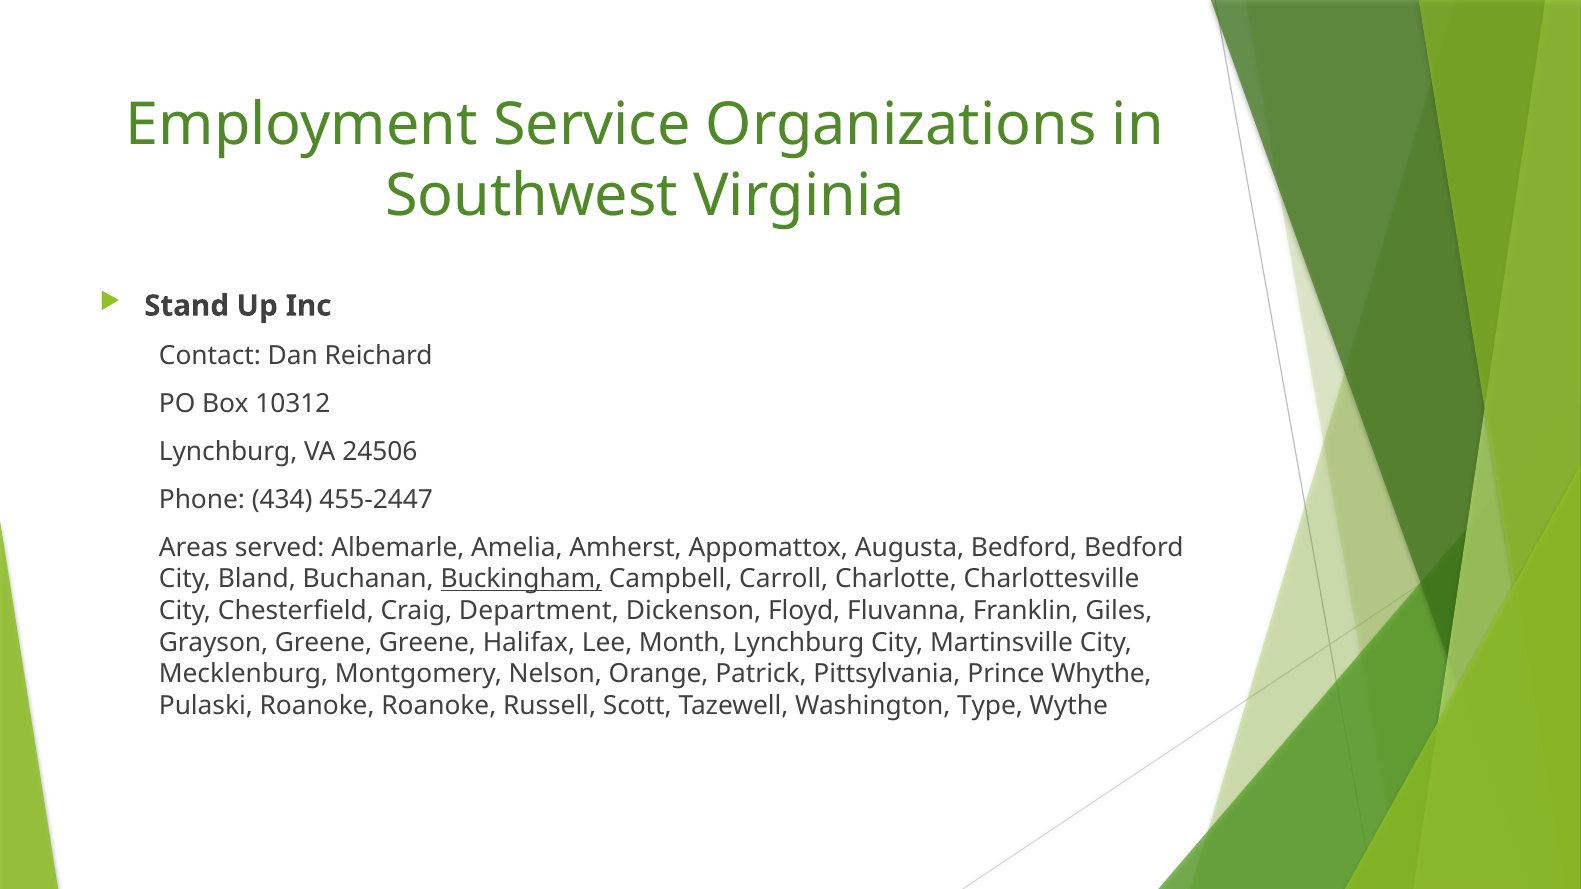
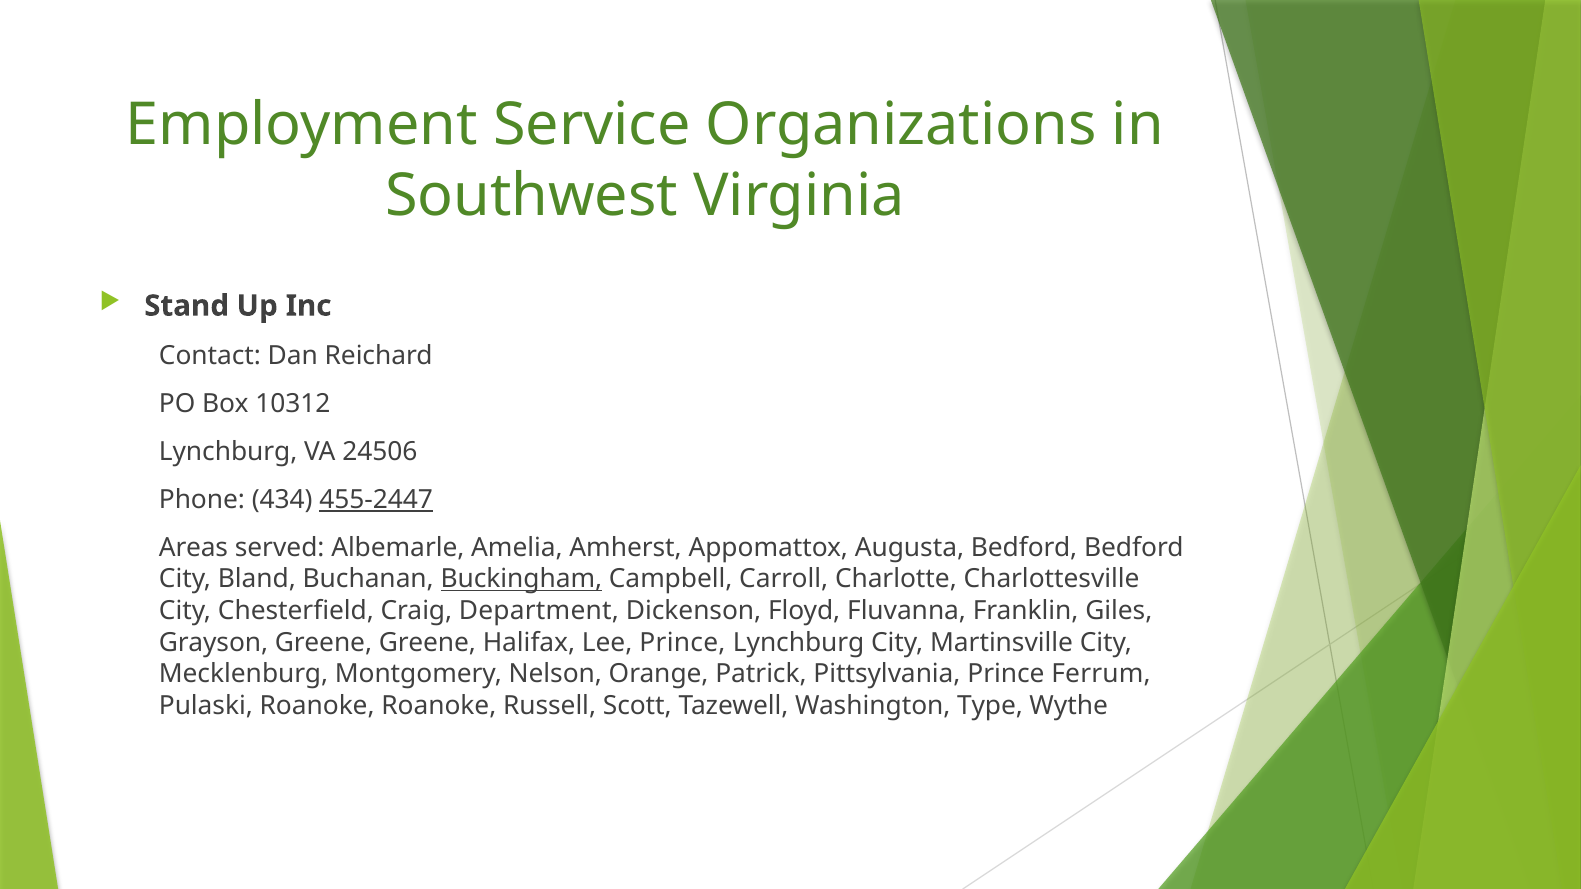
455-2447 underline: none -> present
Lee Month: Month -> Prince
Whythe: Whythe -> Ferrum
